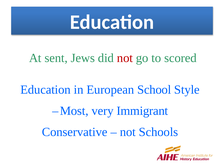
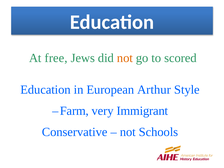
sent: sent -> free
not at (125, 58) colour: red -> orange
School: School -> Arthur
Most: Most -> Farm
